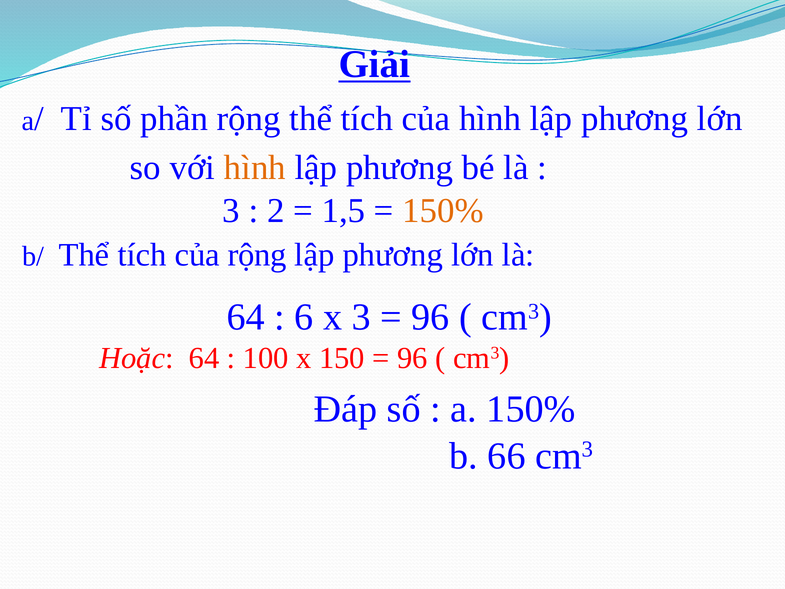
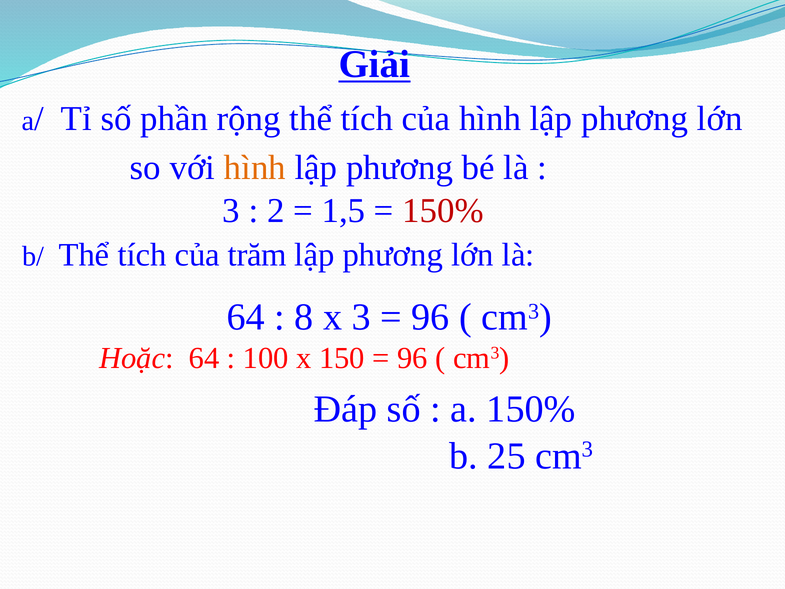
150% at (443, 210) colour: orange -> red
của rộng: rộng -> trăm
6: 6 -> 8
66: 66 -> 25
